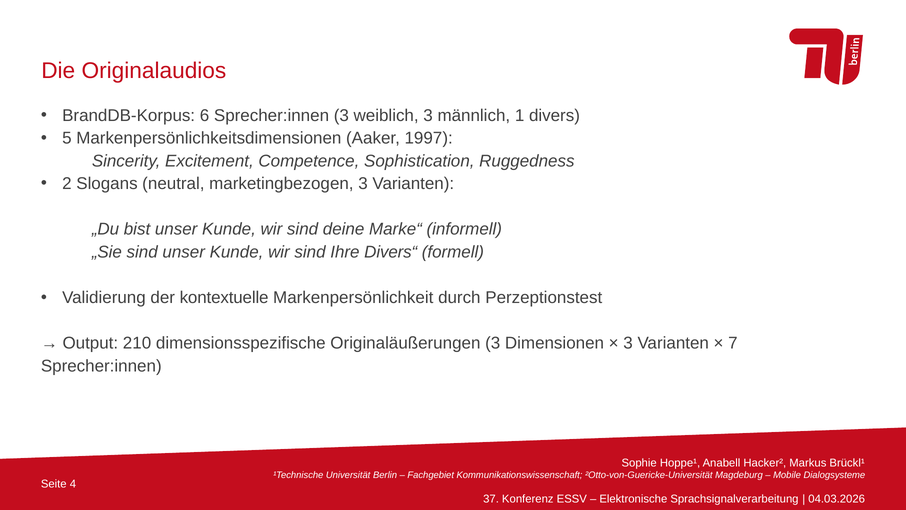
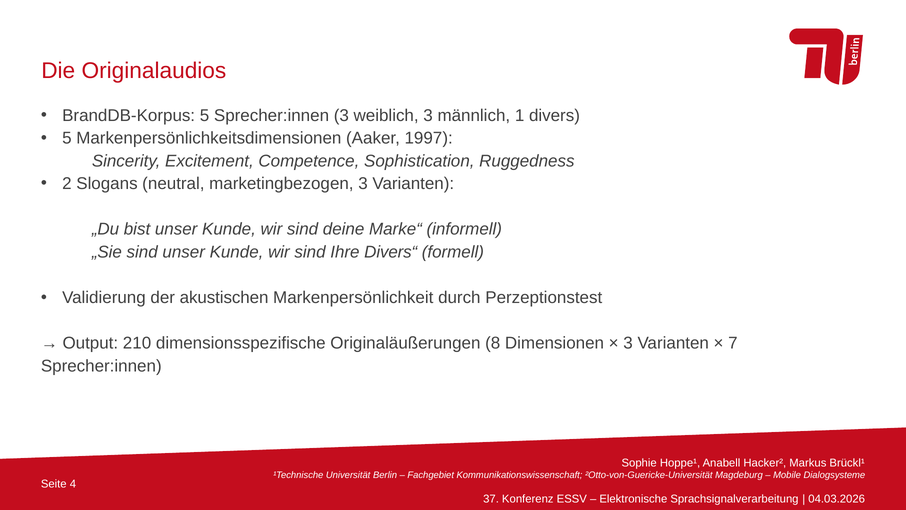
BrandDB-Korpus 6: 6 -> 5
kontextuelle: kontextuelle -> akustischen
Originaläußerungen 3: 3 -> 8
